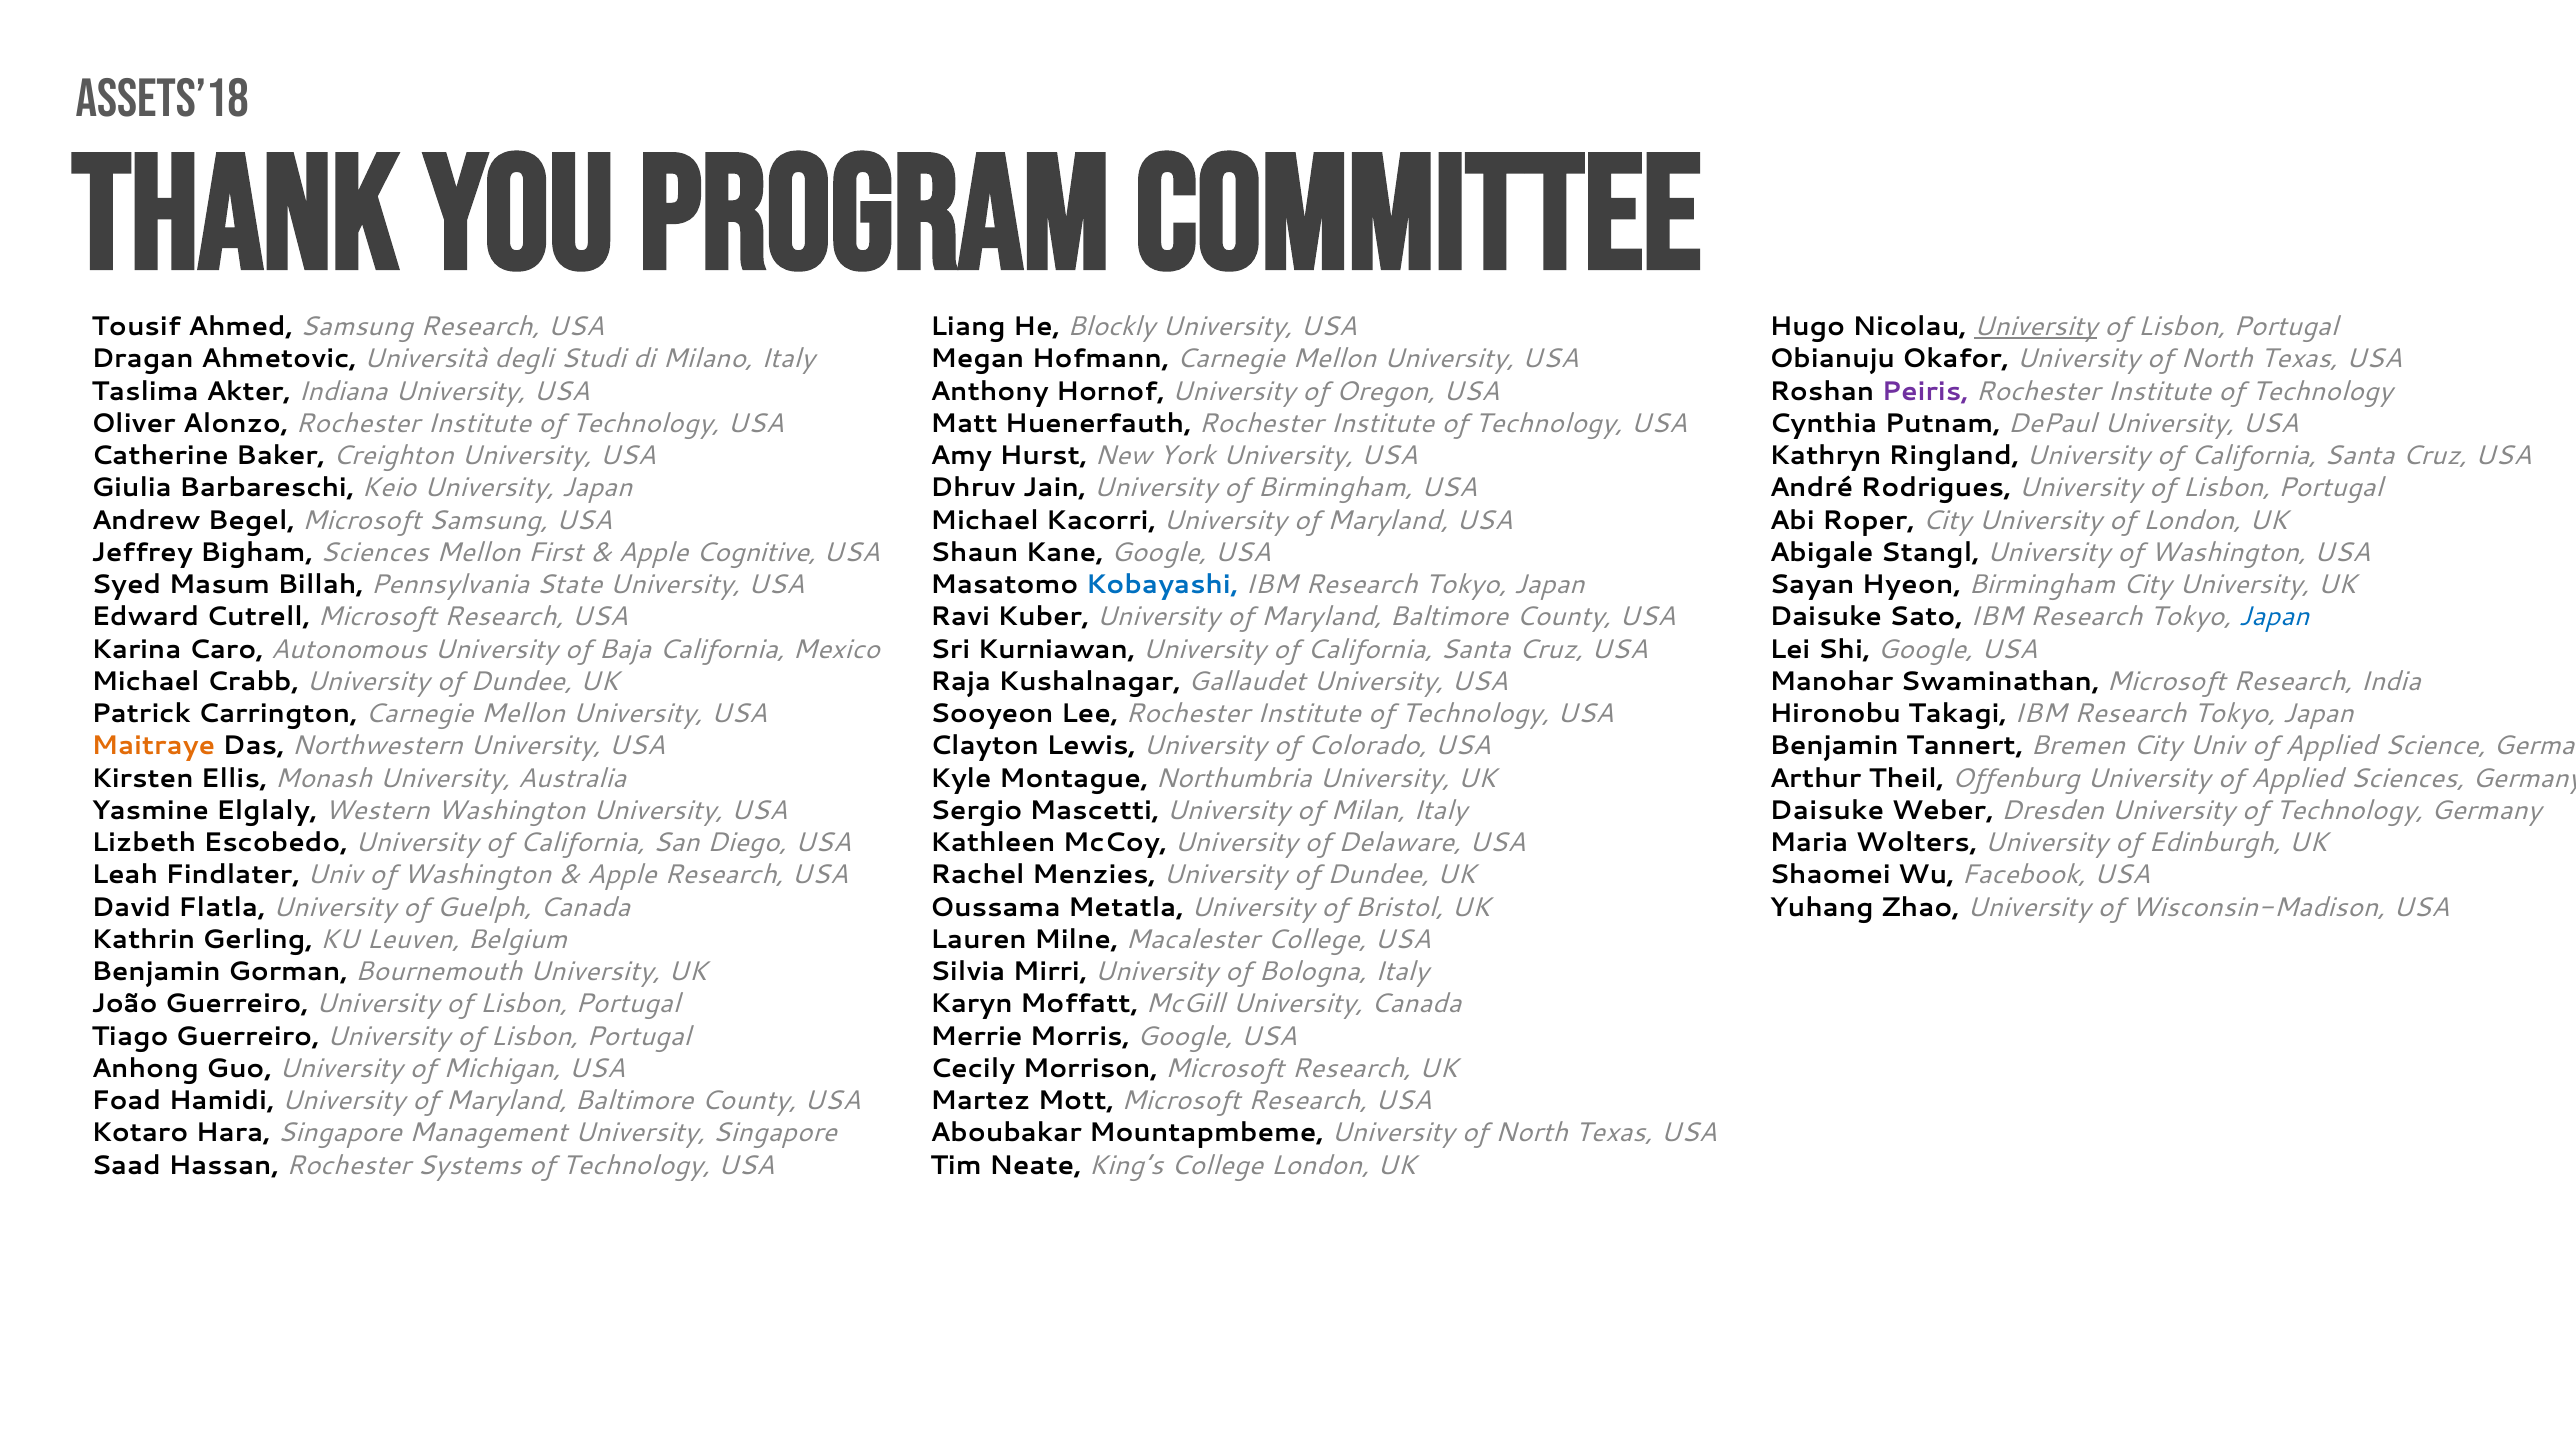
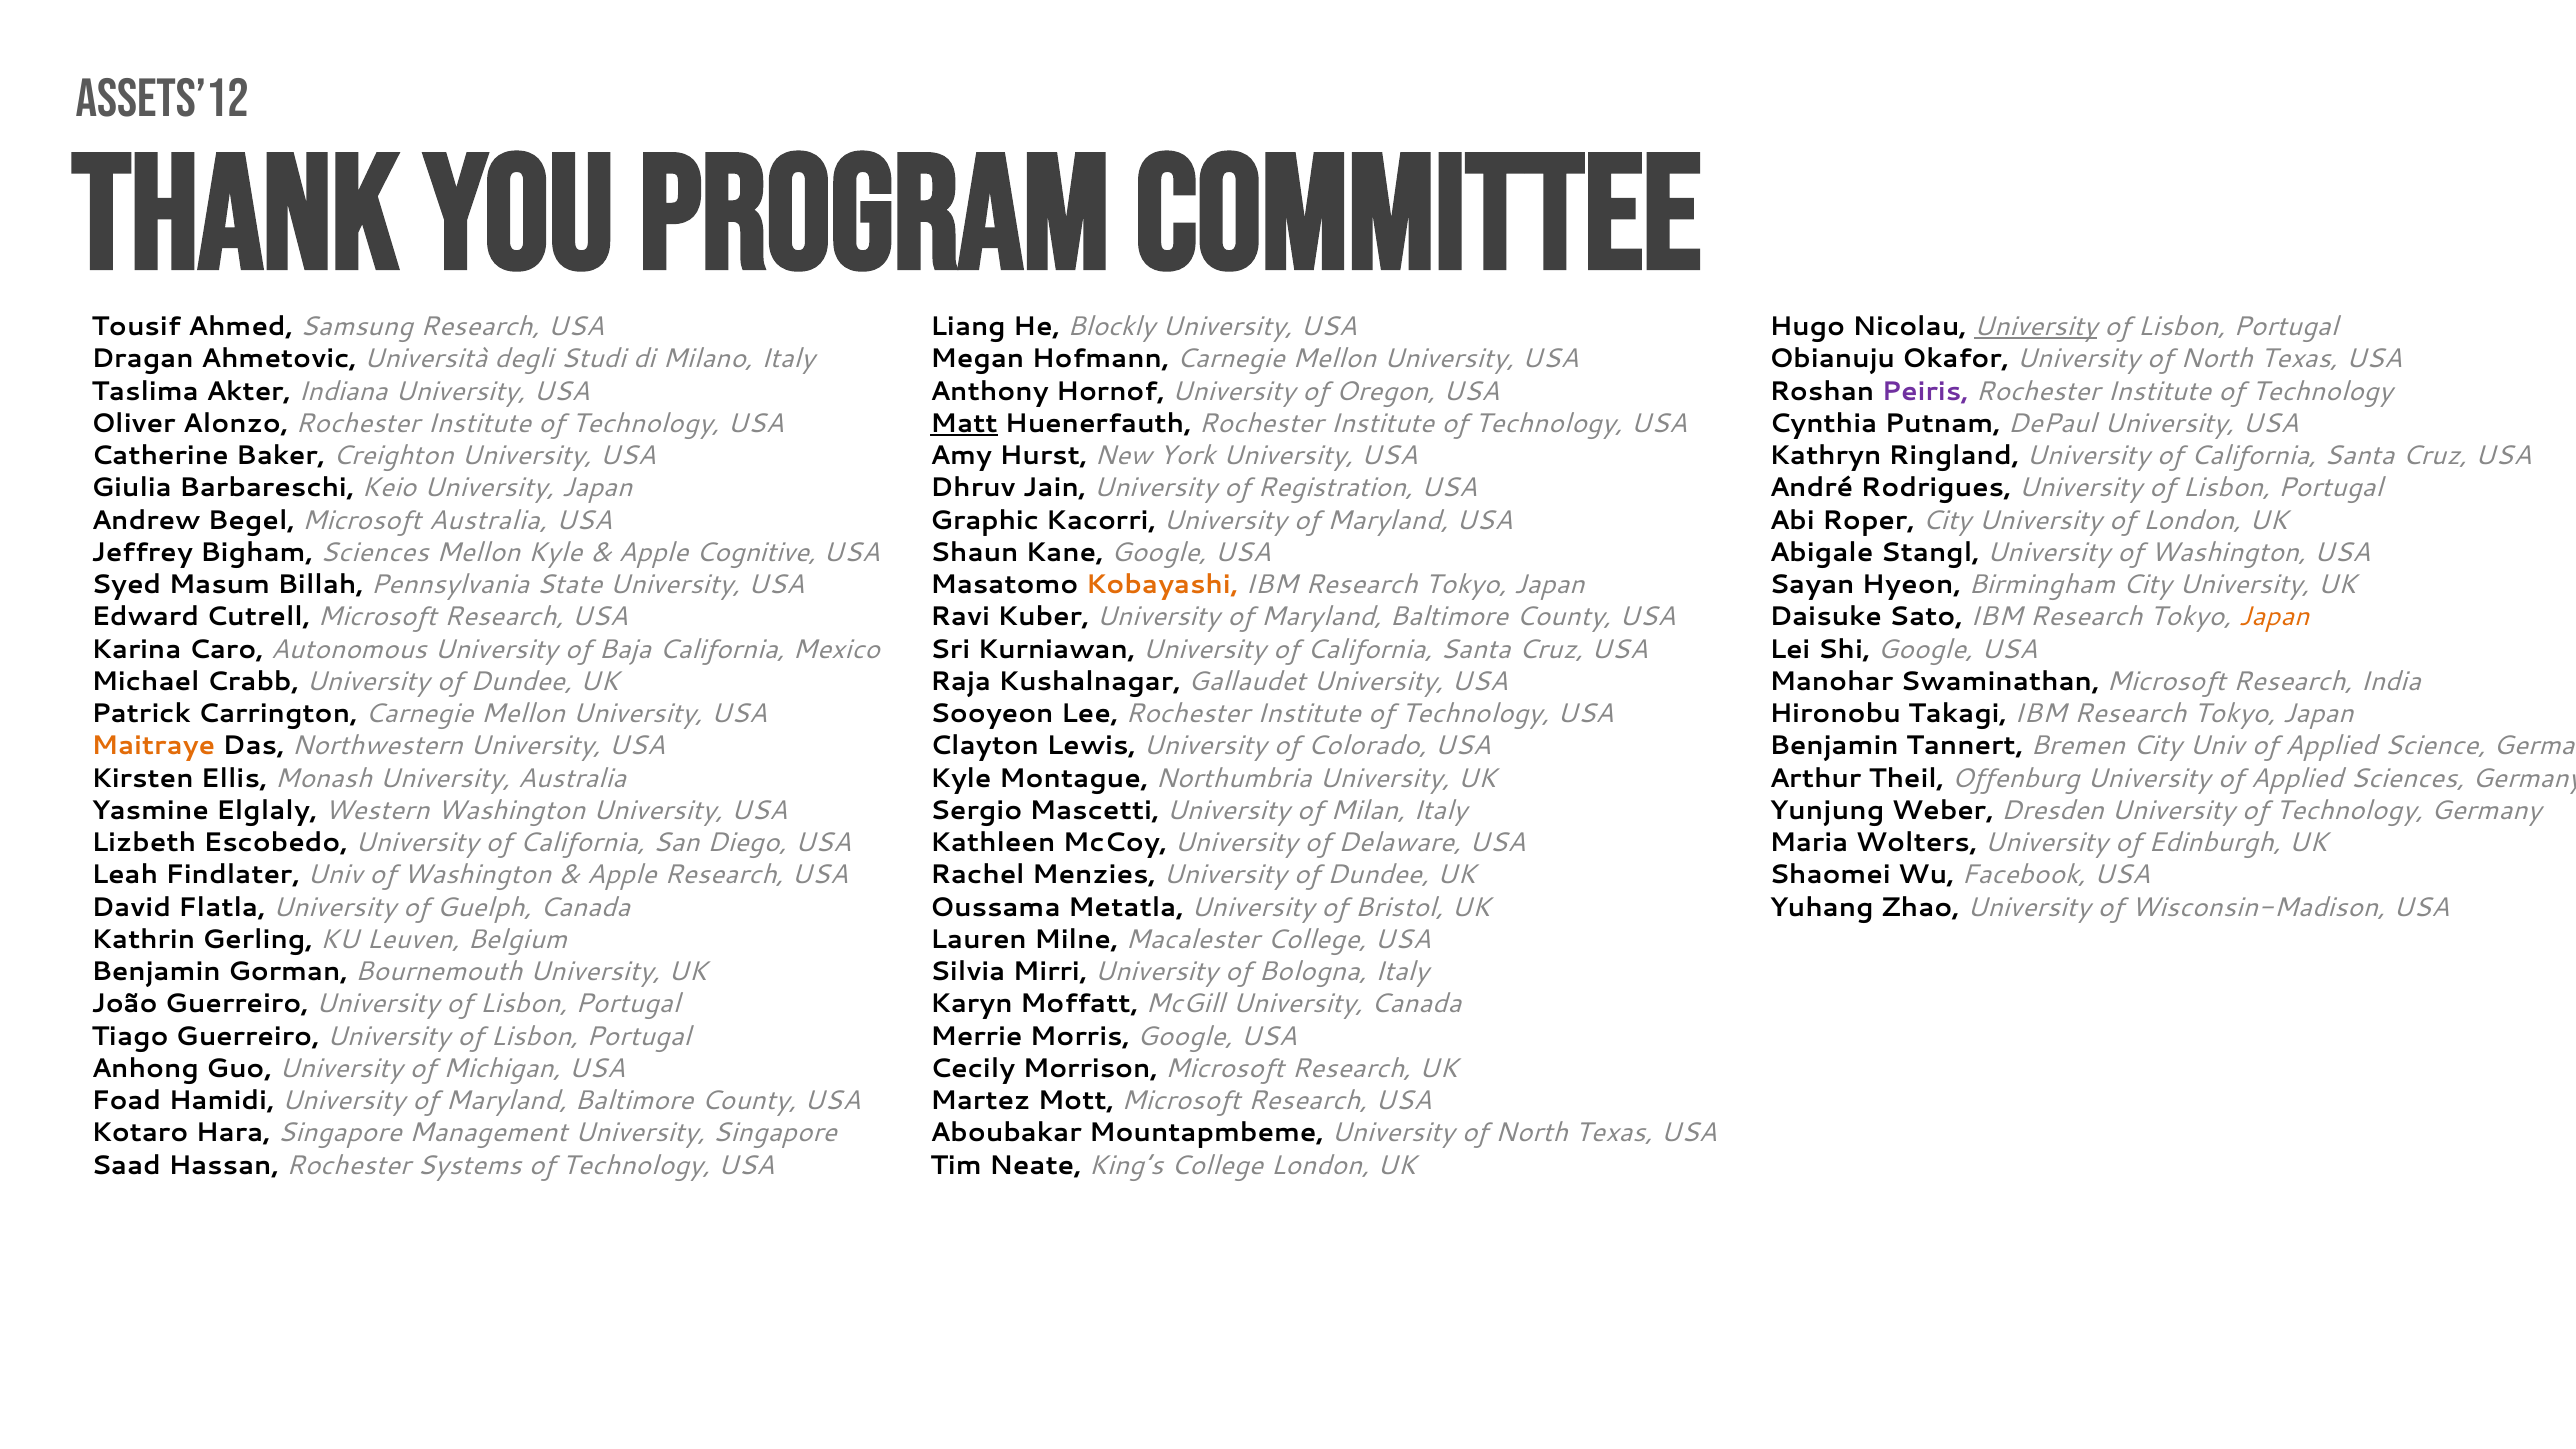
ASSETS’18: ASSETS’18 -> ASSETS’12
Matt underline: none -> present
of Birmingham: Birmingham -> Registration
Michael at (985, 520): Michael -> Graphic
Microsoft Samsung: Samsung -> Australia
Mellon First: First -> Kyle
Kobayashi colour: blue -> orange
Japan at (2274, 617) colour: blue -> orange
Daisuke at (1827, 810): Daisuke -> Yunjung
